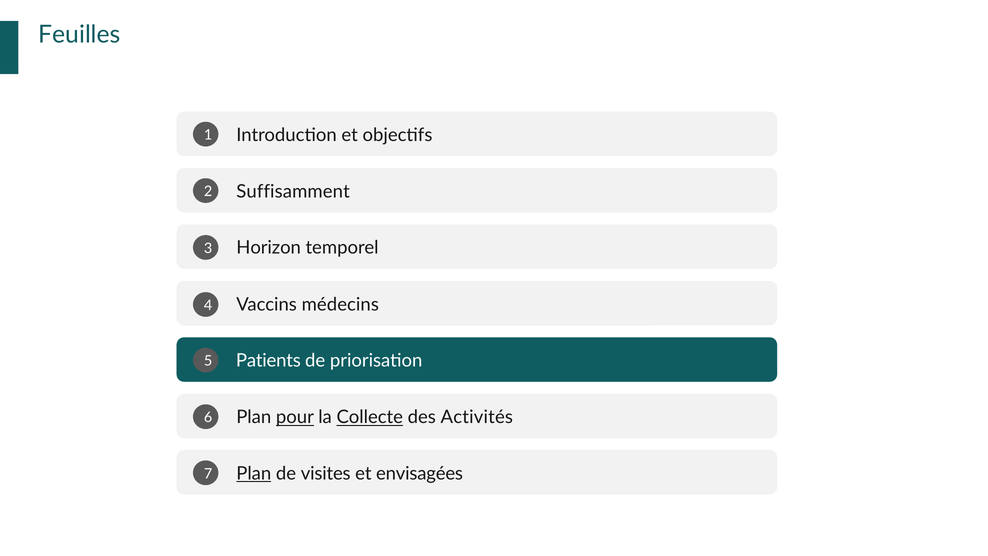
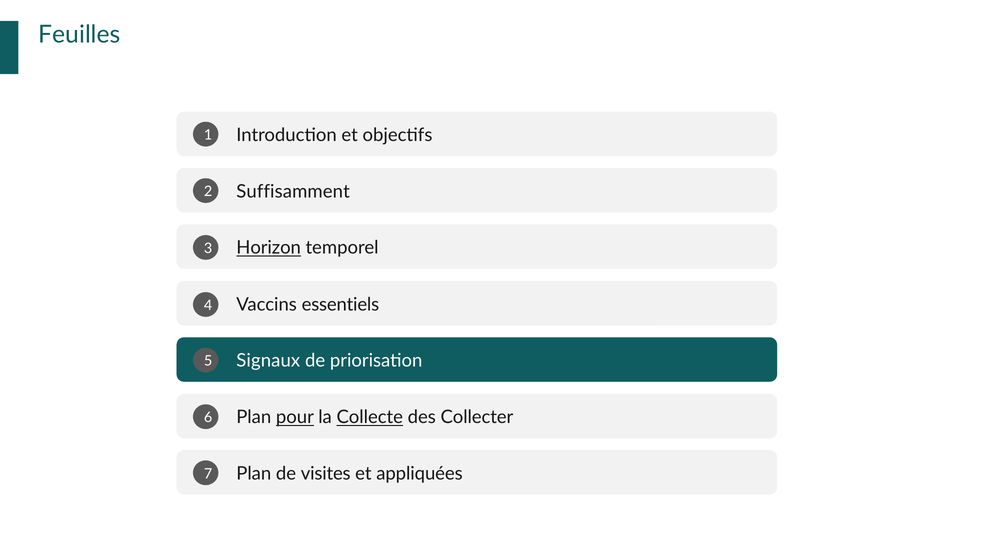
Horizon underline: none -> present
médecins: médecins -> essentiels
Patients: Patients -> Signaux
Activités: Activités -> Collecter
Plan at (254, 473) underline: present -> none
envisagées: envisagées -> appliquées
